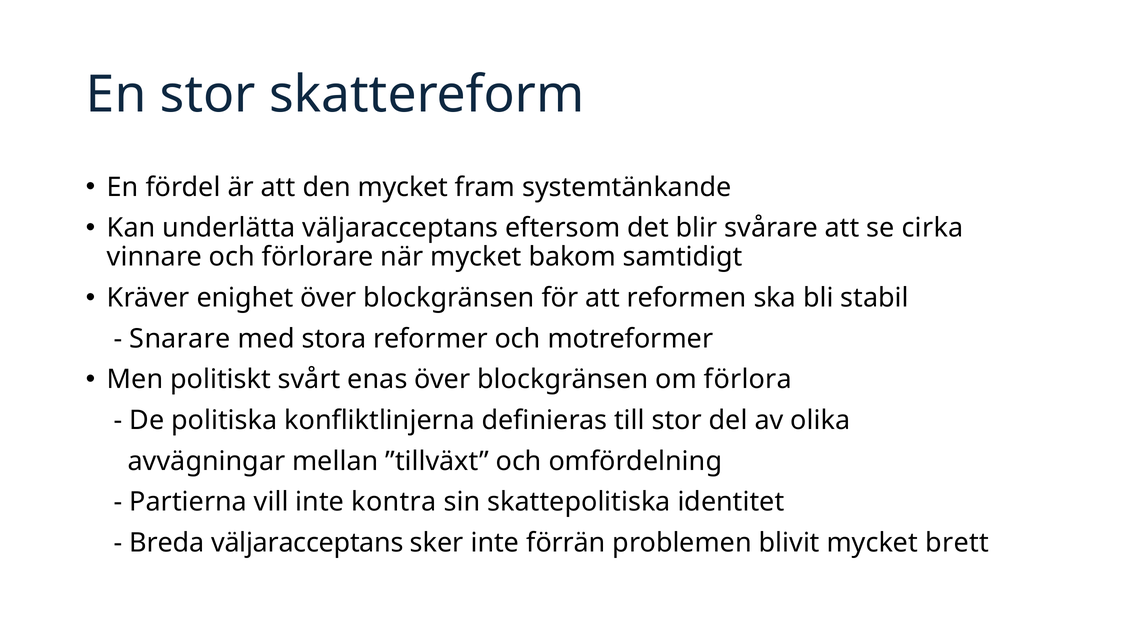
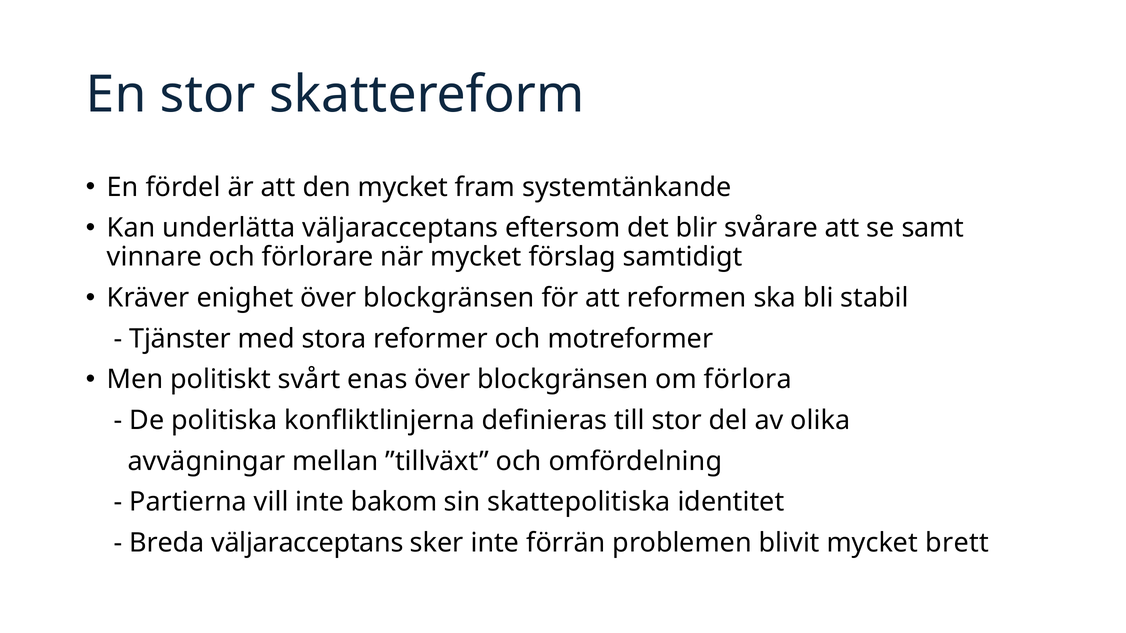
cirka: cirka -> samt
bakom: bakom -> förslag
Snarare: Snarare -> Tjänster
kontra: kontra -> bakom
